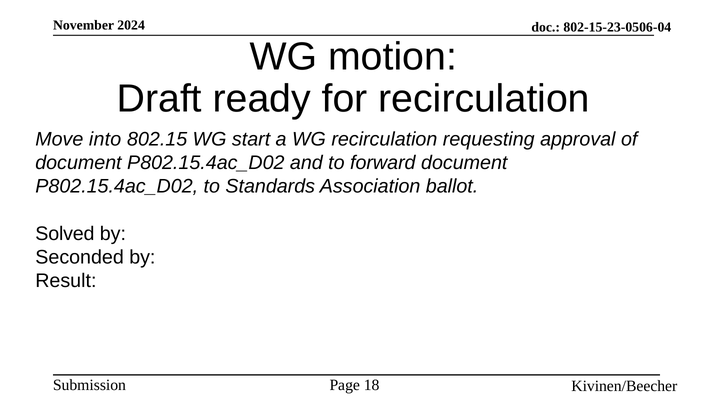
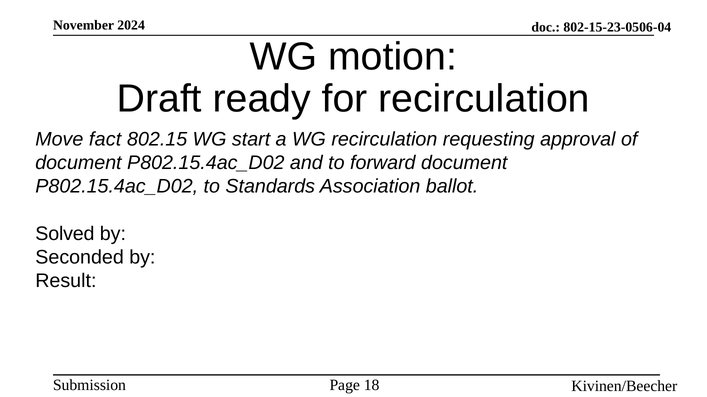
into: into -> fact
